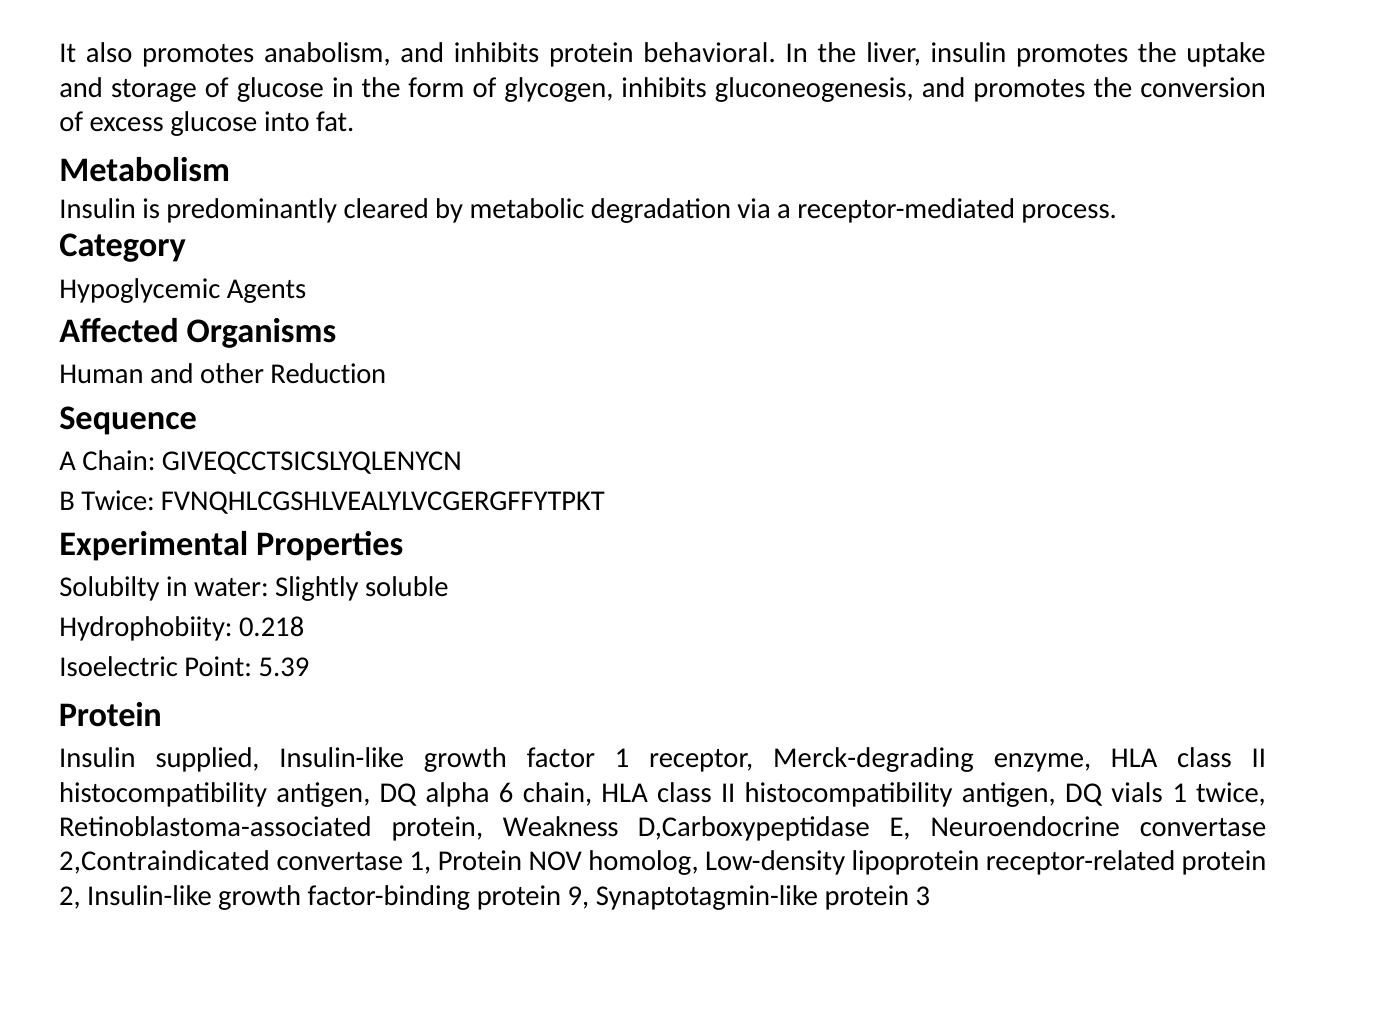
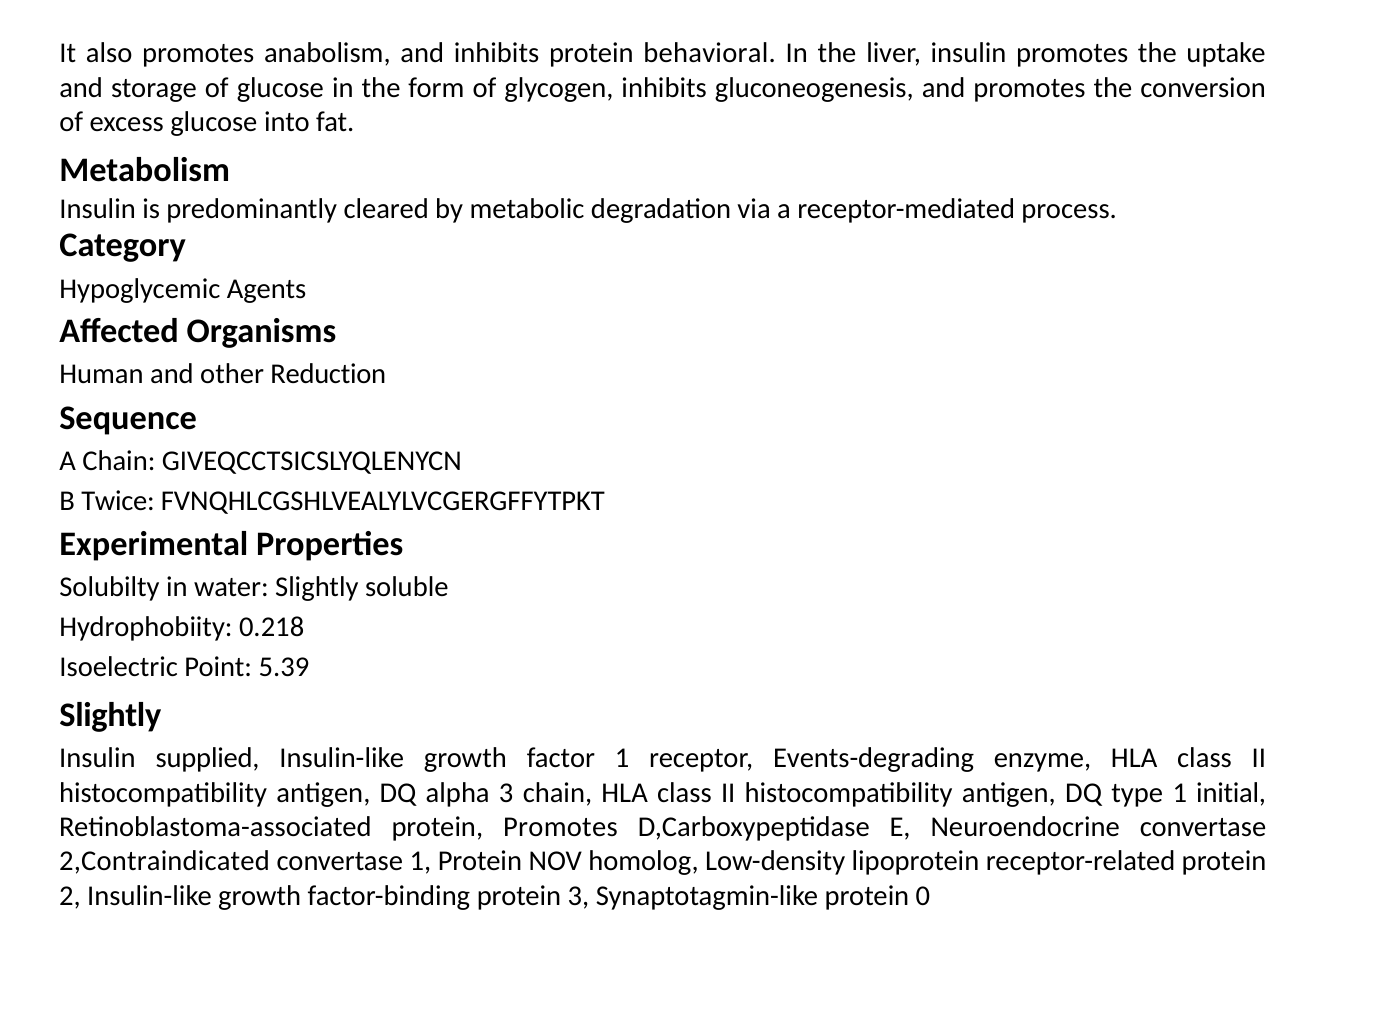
Protein at (110, 715): Protein -> Slightly
Merck-degrading: Merck-degrading -> Events-degrading
alpha 6: 6 -> 3
vials: vials -> type
1 twice: twice -> initial
protein Weakness: Weakness -> Promotes
protein 9: 9 -> 3
3: 3 -> 0
